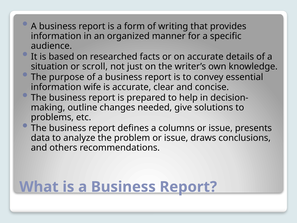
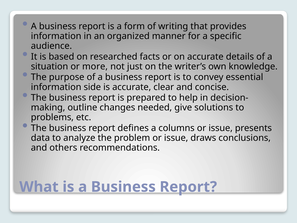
scroll: scroll -> more
wife: wife -> side
